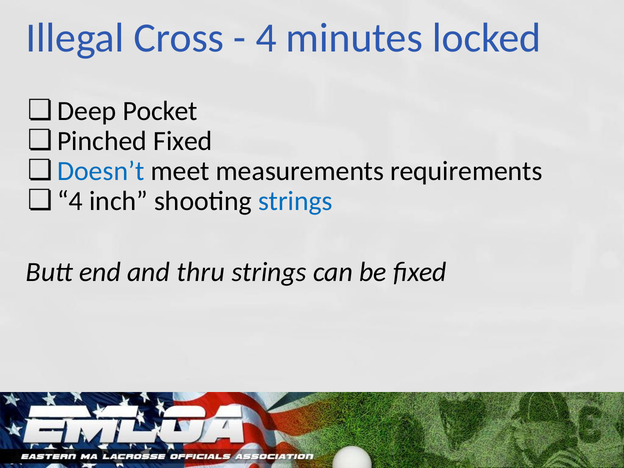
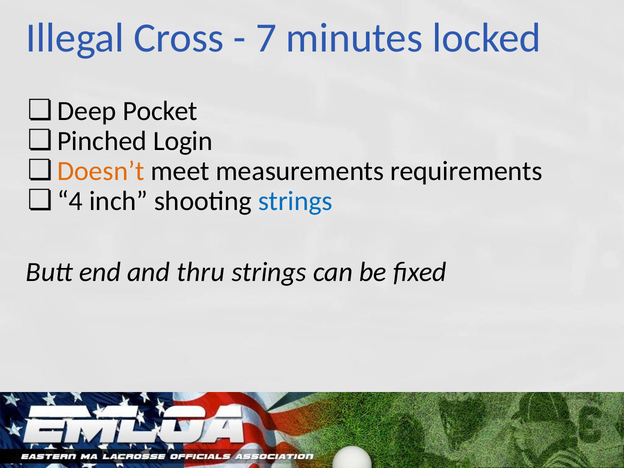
4 at (266, 38): 4 -> 7
Pinched Fixed: Fixed -> Login
Doesn’t colour: blue -> orange
